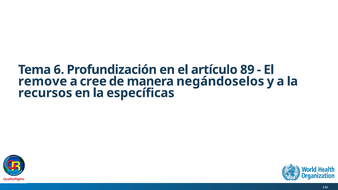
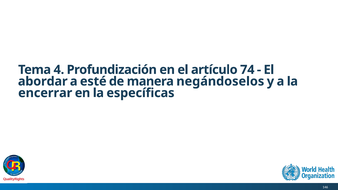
6: 6 -> 4
89: 89 -> 74
remove: remove -> abordar
cree: cree -> esté
recursos: recursos -> encerrar
